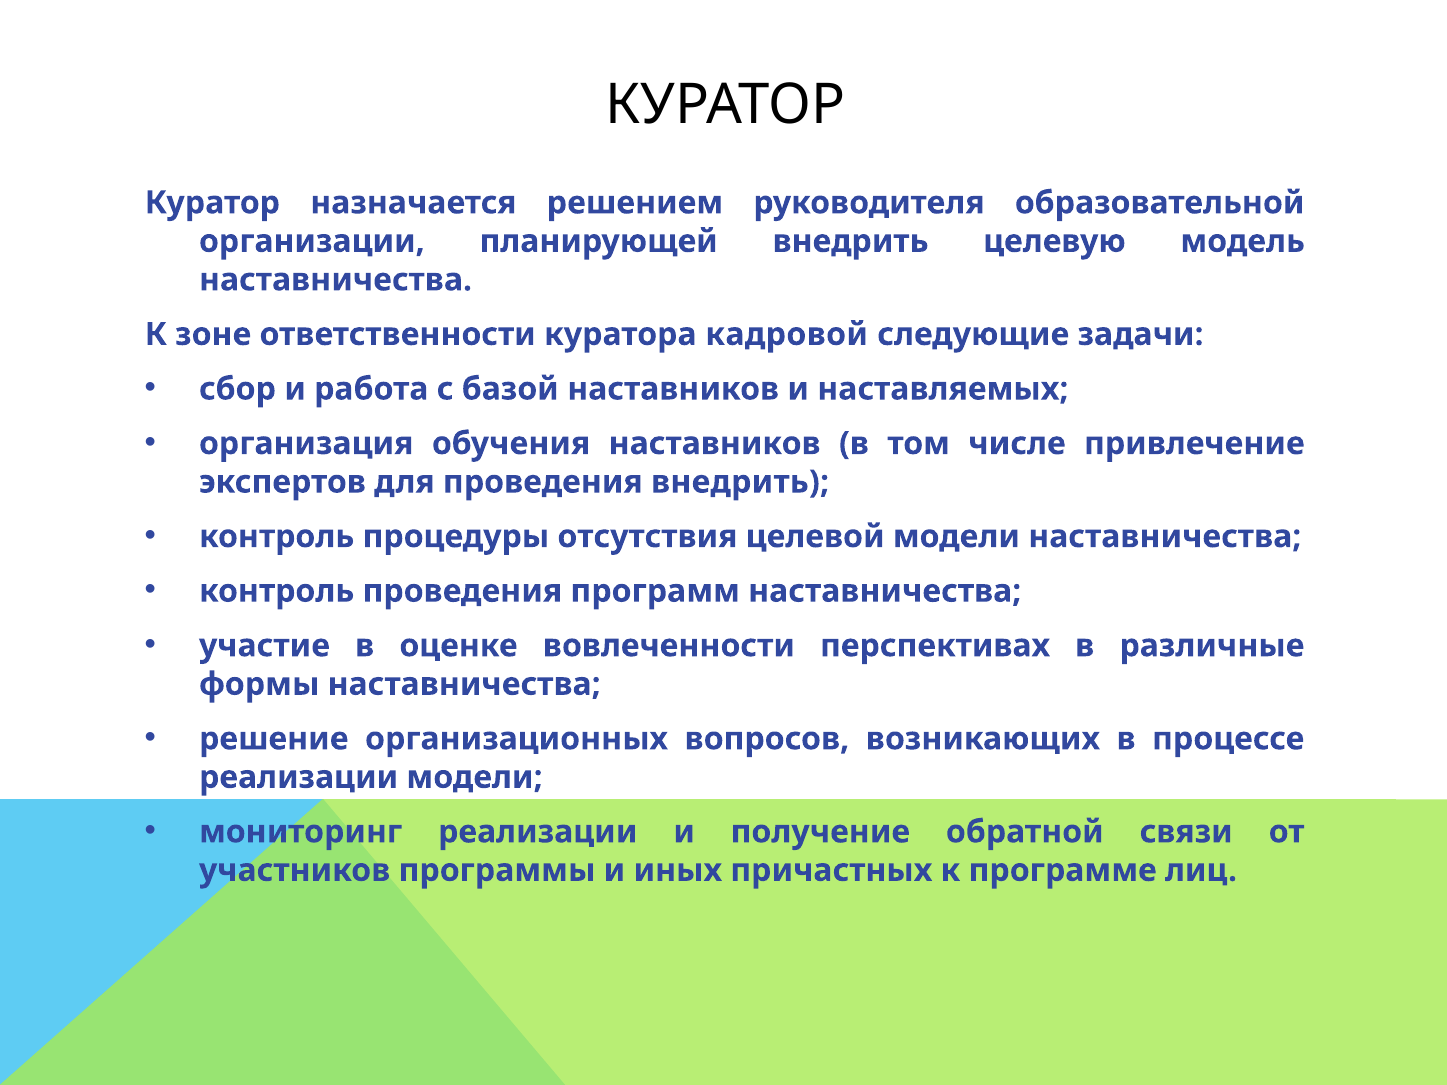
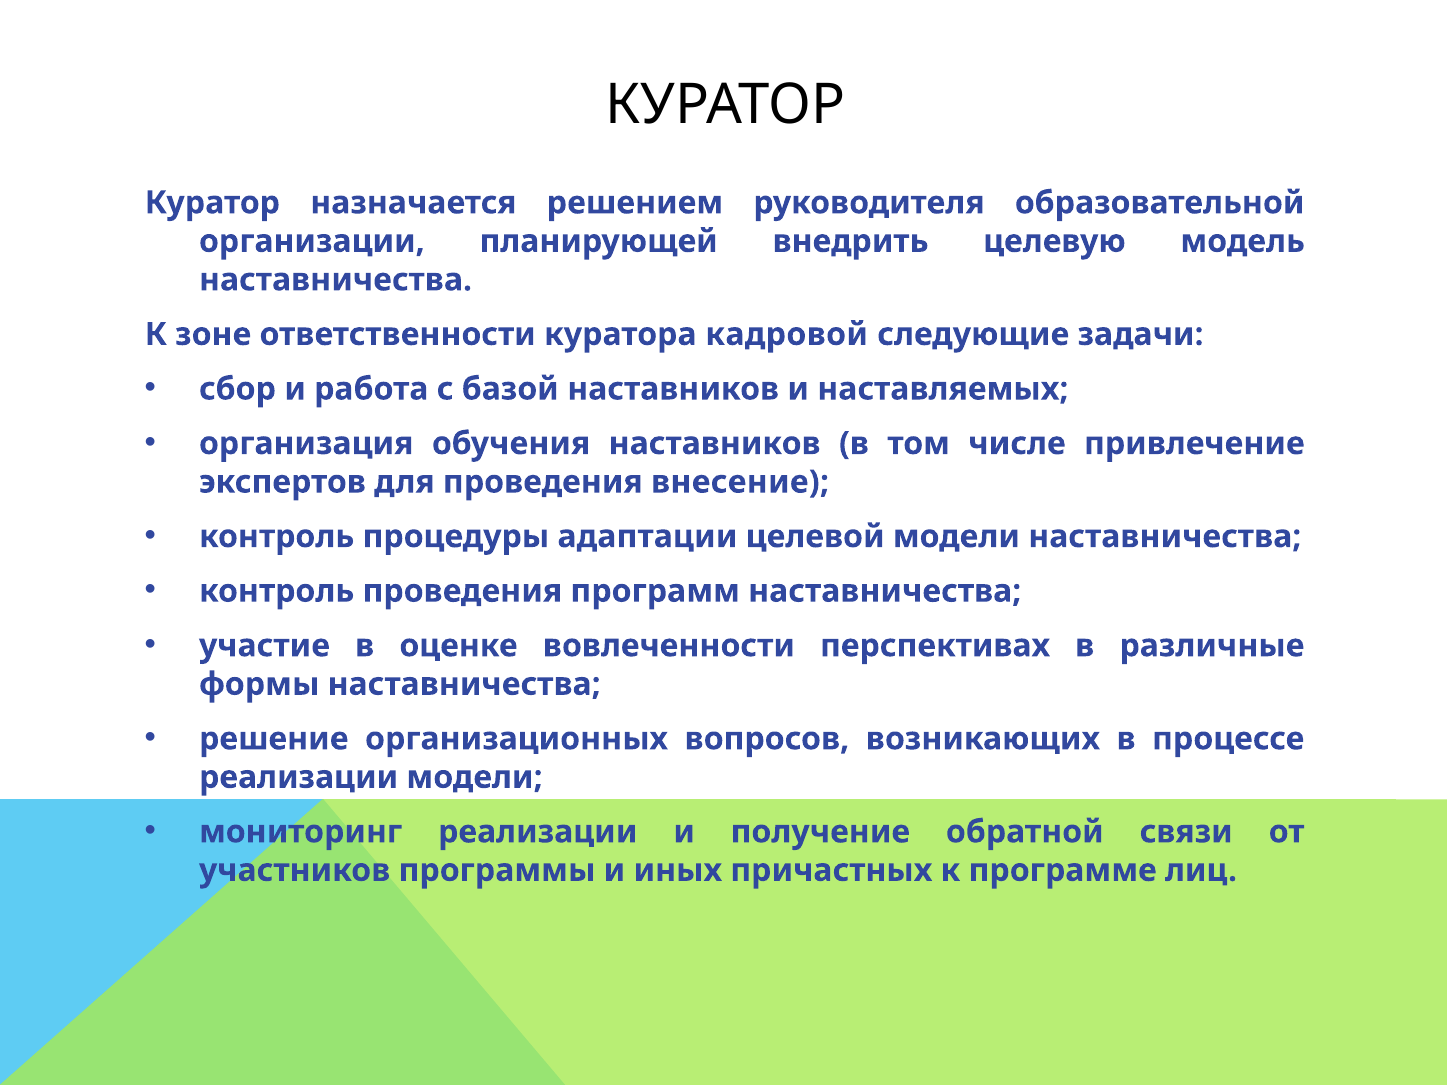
проведения внедрить: внедрить -> внесение
отсутствия: отсутствия -> адаптации
